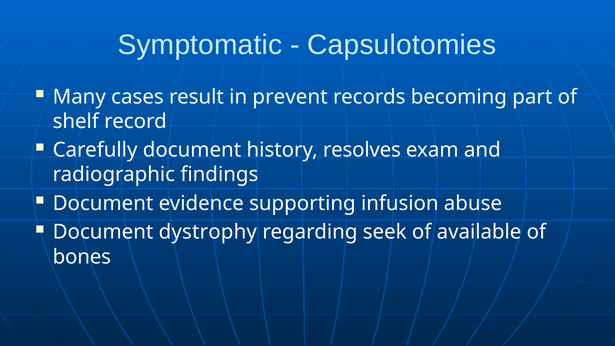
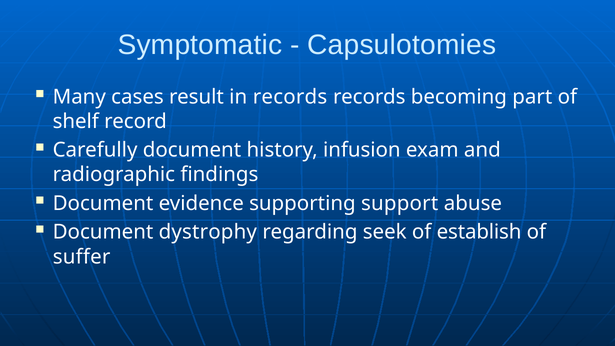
in prevent: prevent -> records
resolves: resolves -> infusion
infusion: infusion -> support
available: available -> establish
bones: bones -> suffer
